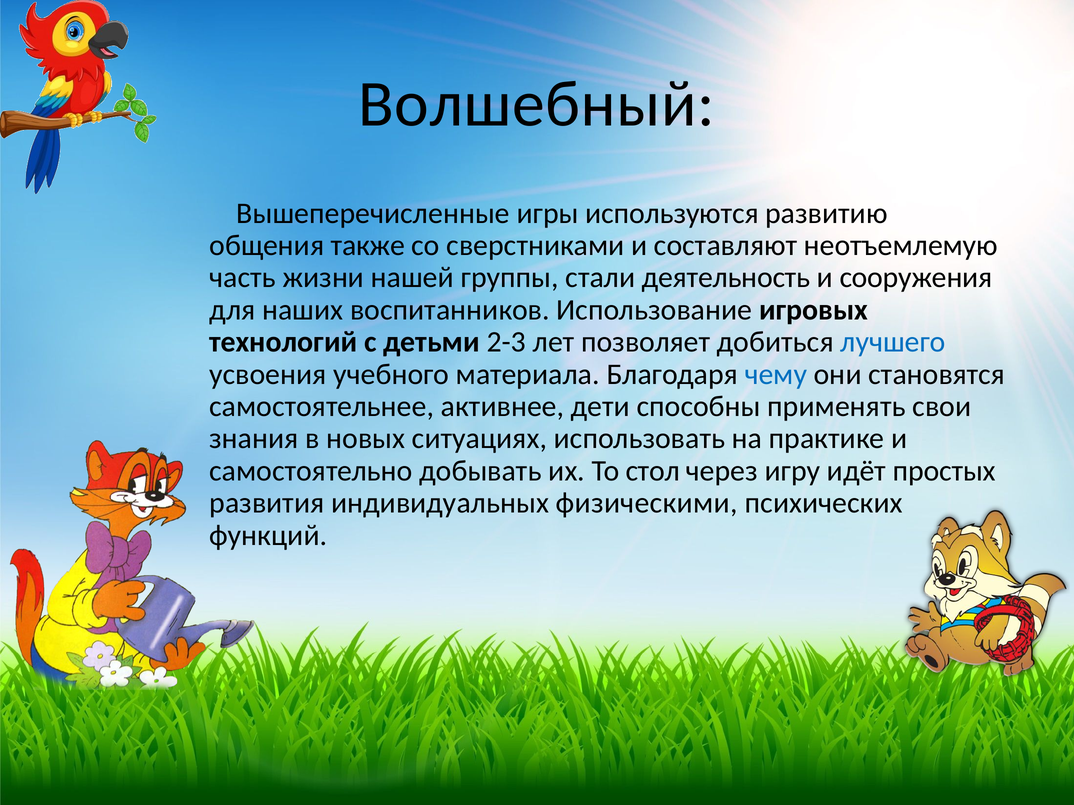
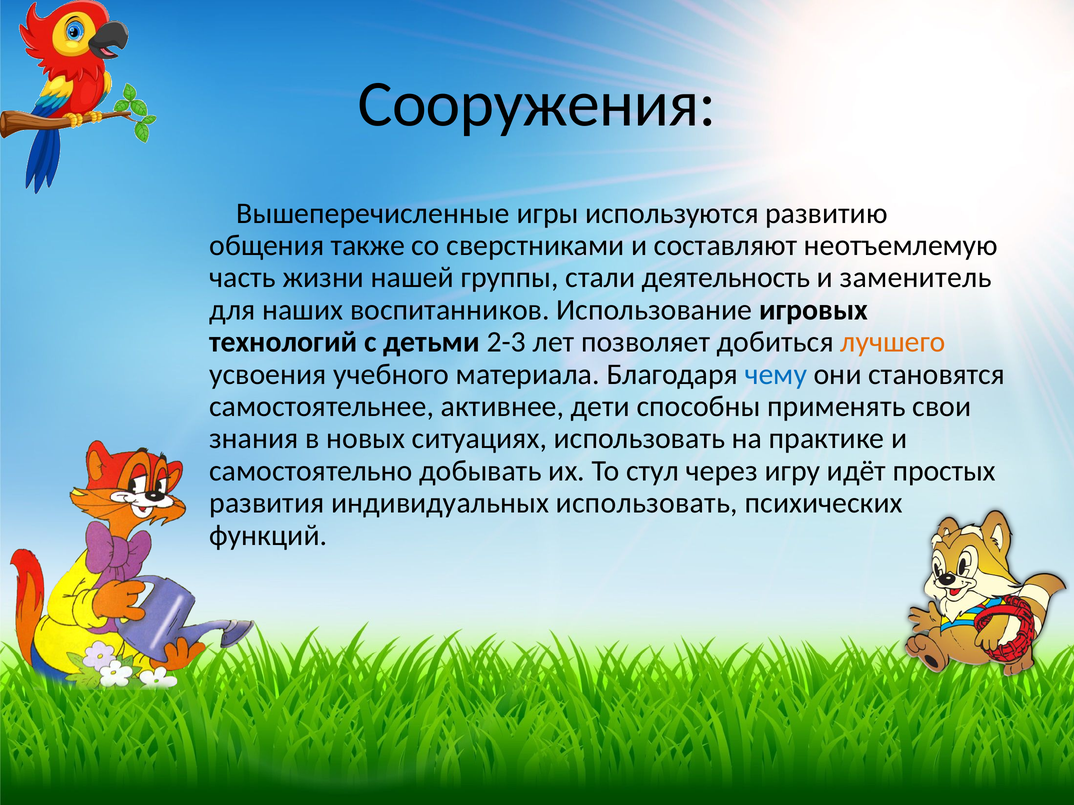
Волшебный: Волшебный -> Сооружения
сооружения: сооружения -> заменитель
лучшего colour: blue -> orange
стол: стол -> стул
индивидуальных физическими: физическими -> использовать
